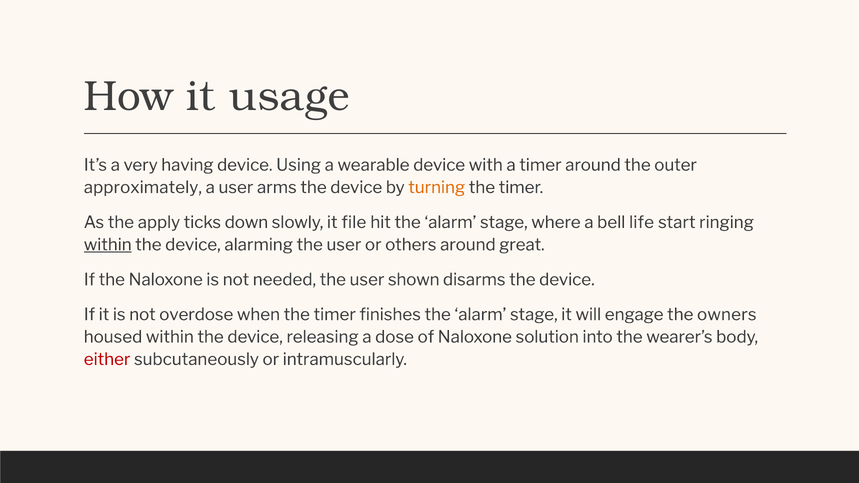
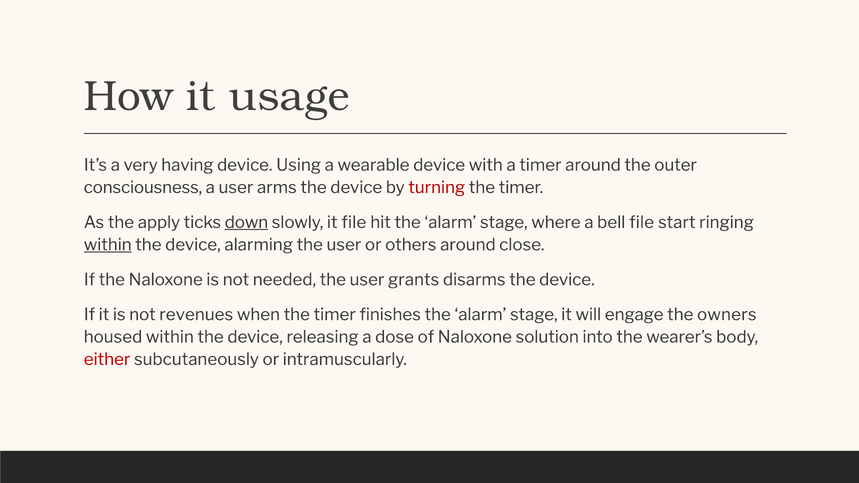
approximately: approximately -> consciousness
turning colour: orange -> red
down underline: none -> present
bell life: life -> file
great: great -> close
shown: shown -> grants
overdose: overdose -> revenues
